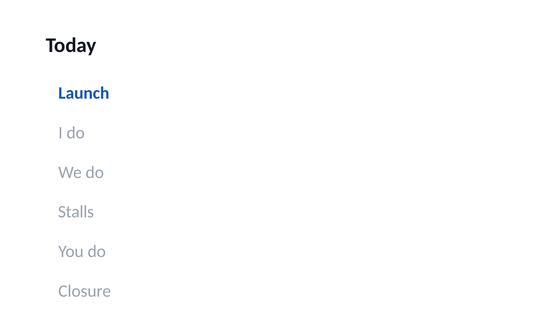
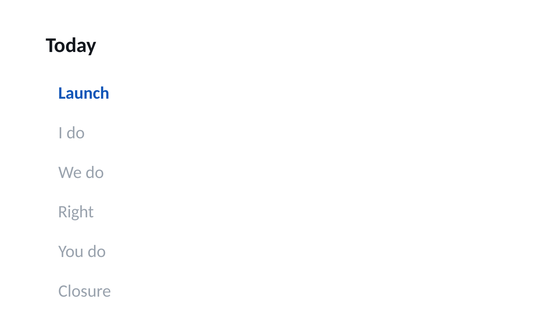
Stalls: Stalls -> Right
